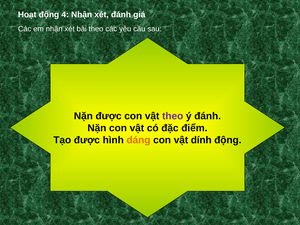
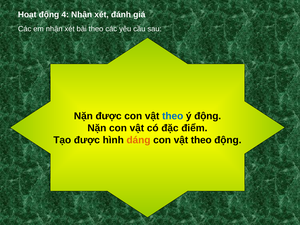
theo at (173, 116) colour: purple -> blue
ý đánh: đánh -> động
dính at (201, 140): dính -> theo
